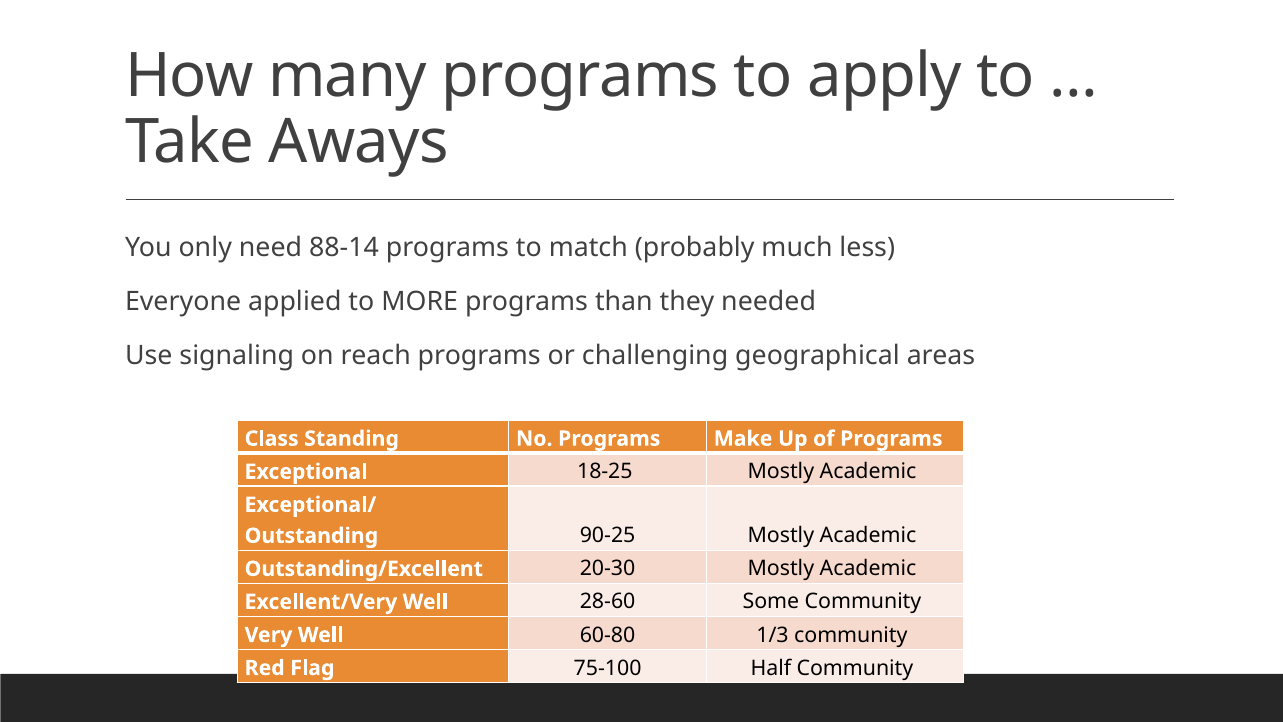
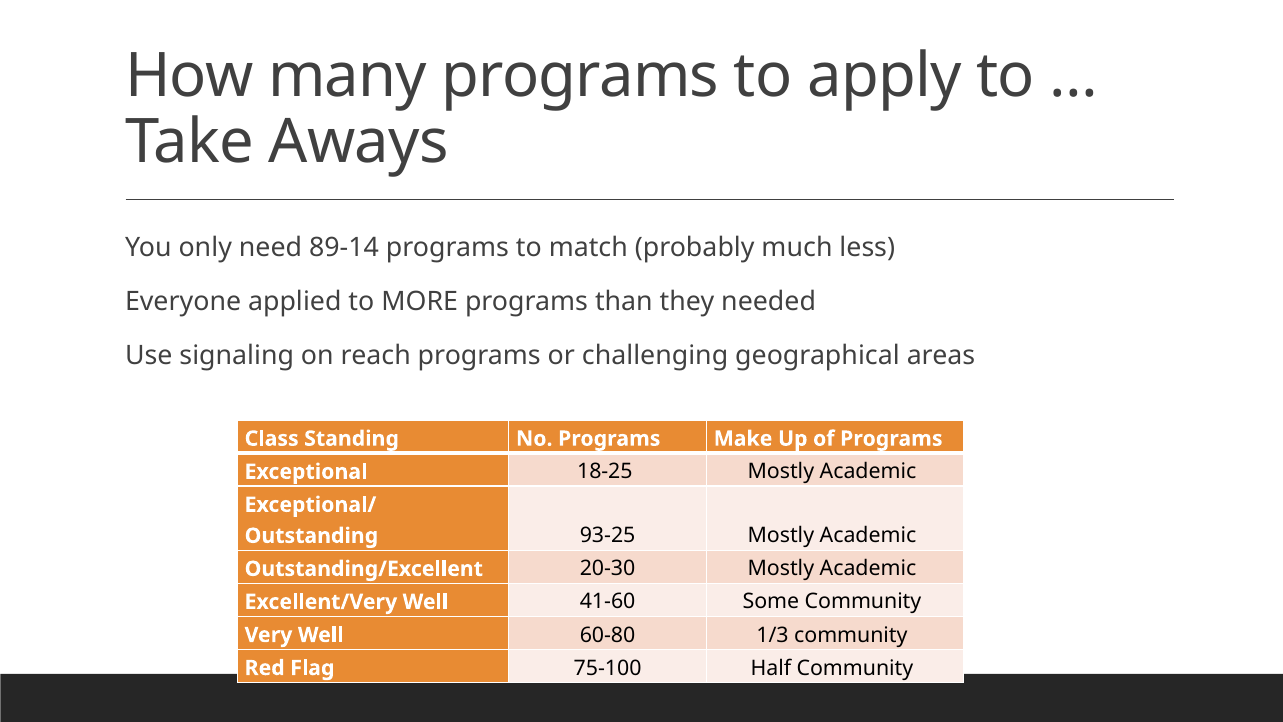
88-14: 88-14 -> 89-14
90-25: 90-25 -> 93-25
28-60: 28-60 -> 41-60
